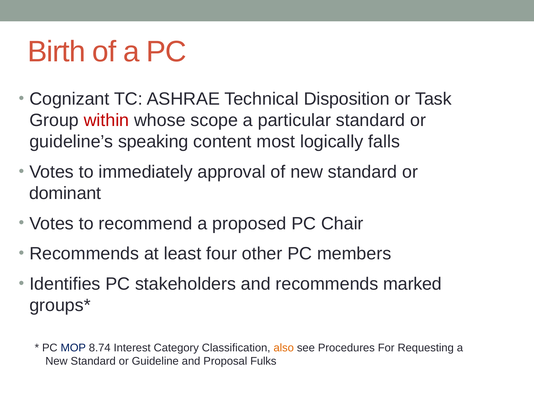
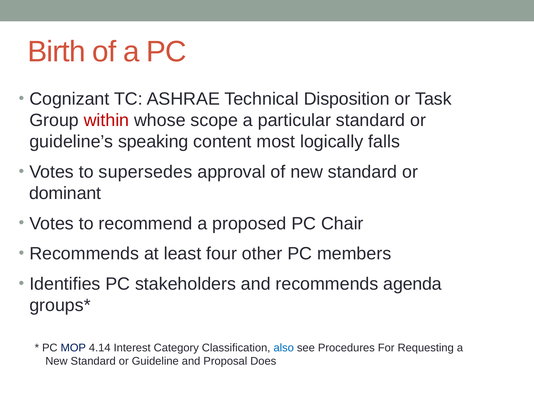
immediately: immediately -> supersedes
marked: marked -> agenda
8.74: 8.74 -> 4.14
also colour: orange -> blue
Fulks: Fulks -> Does
